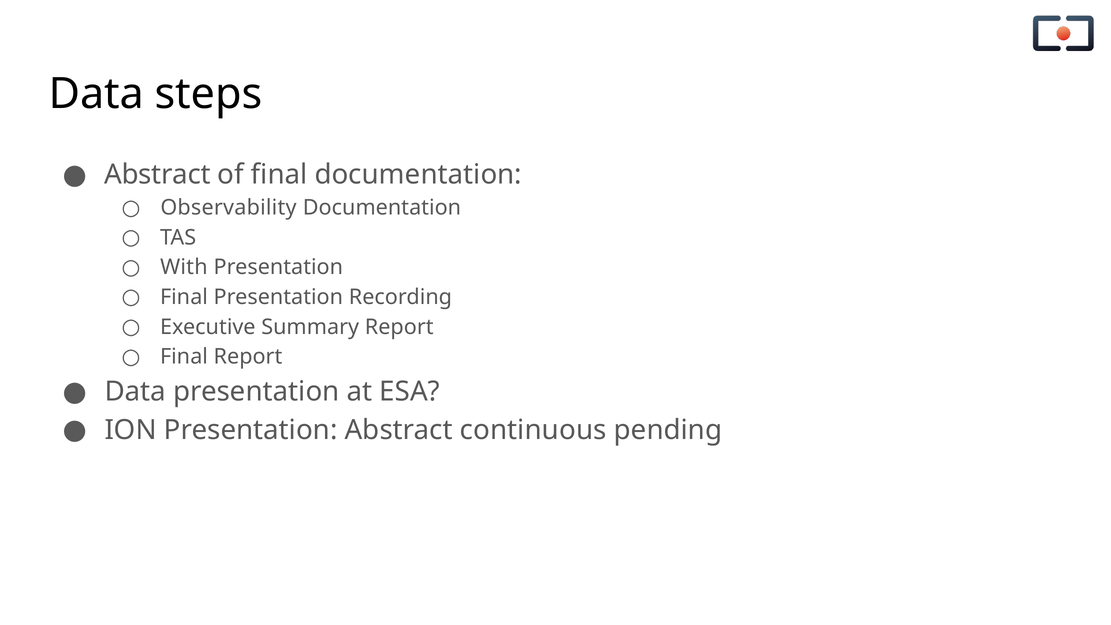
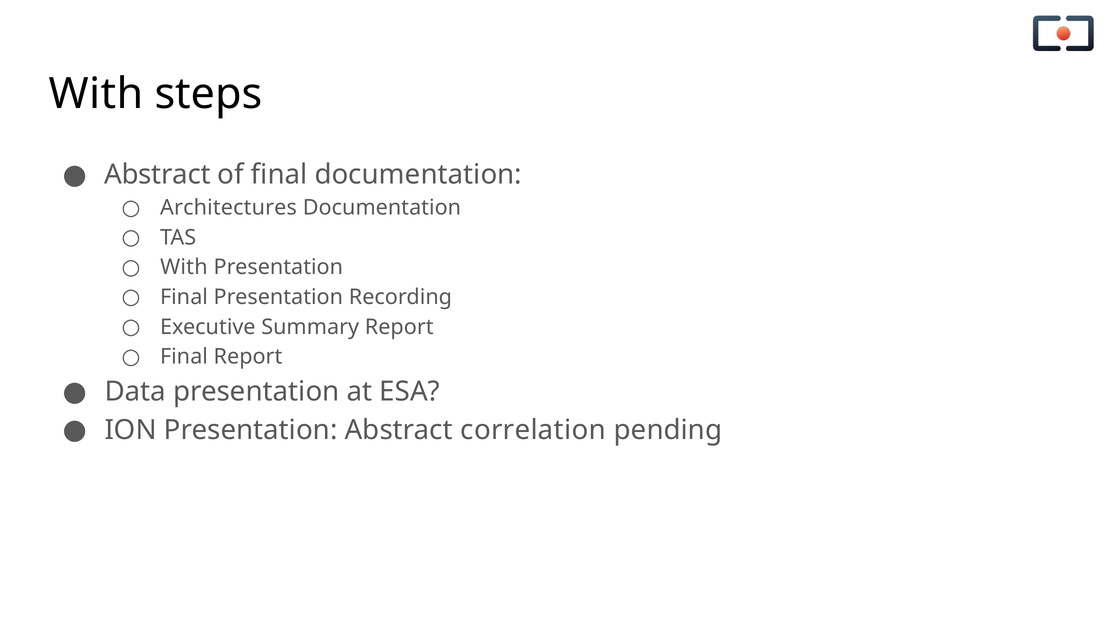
Data at (96, 94): Data -> With
Observability: Observability -> Architectures
continuous: continuous -> correlation
